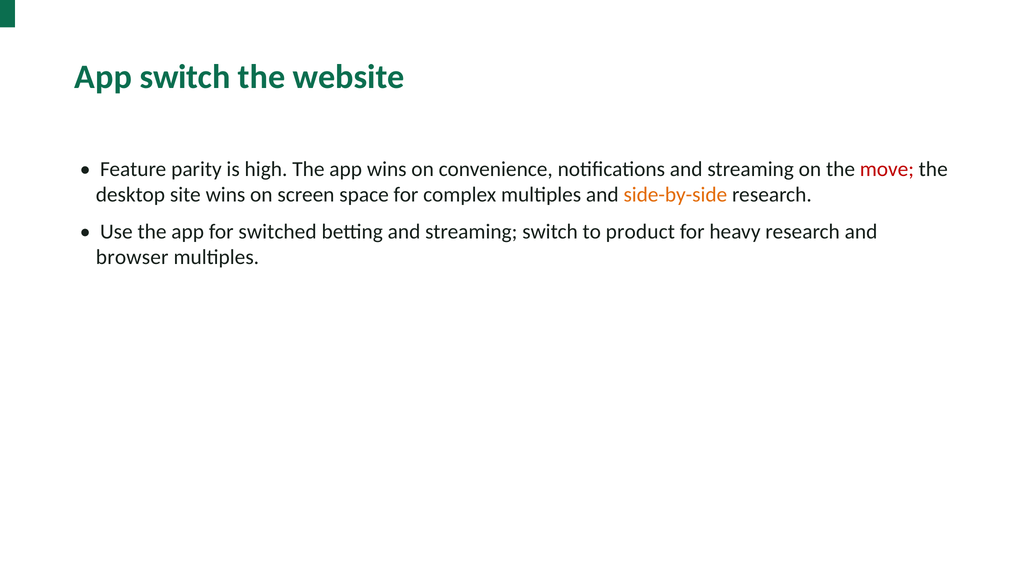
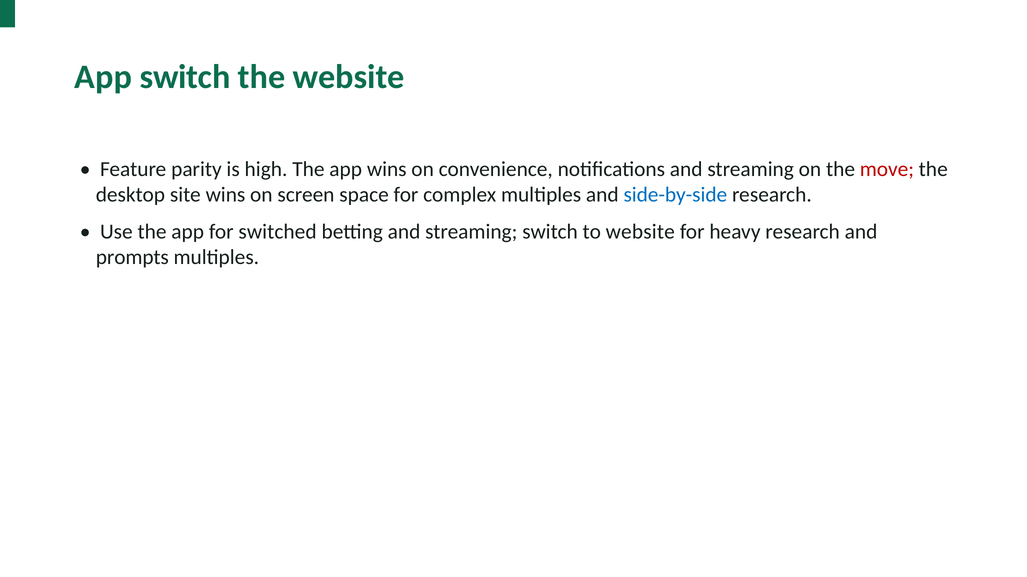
side-by-side colour: orange -> blue
to product: product -> website
browser: browser -> prompts
